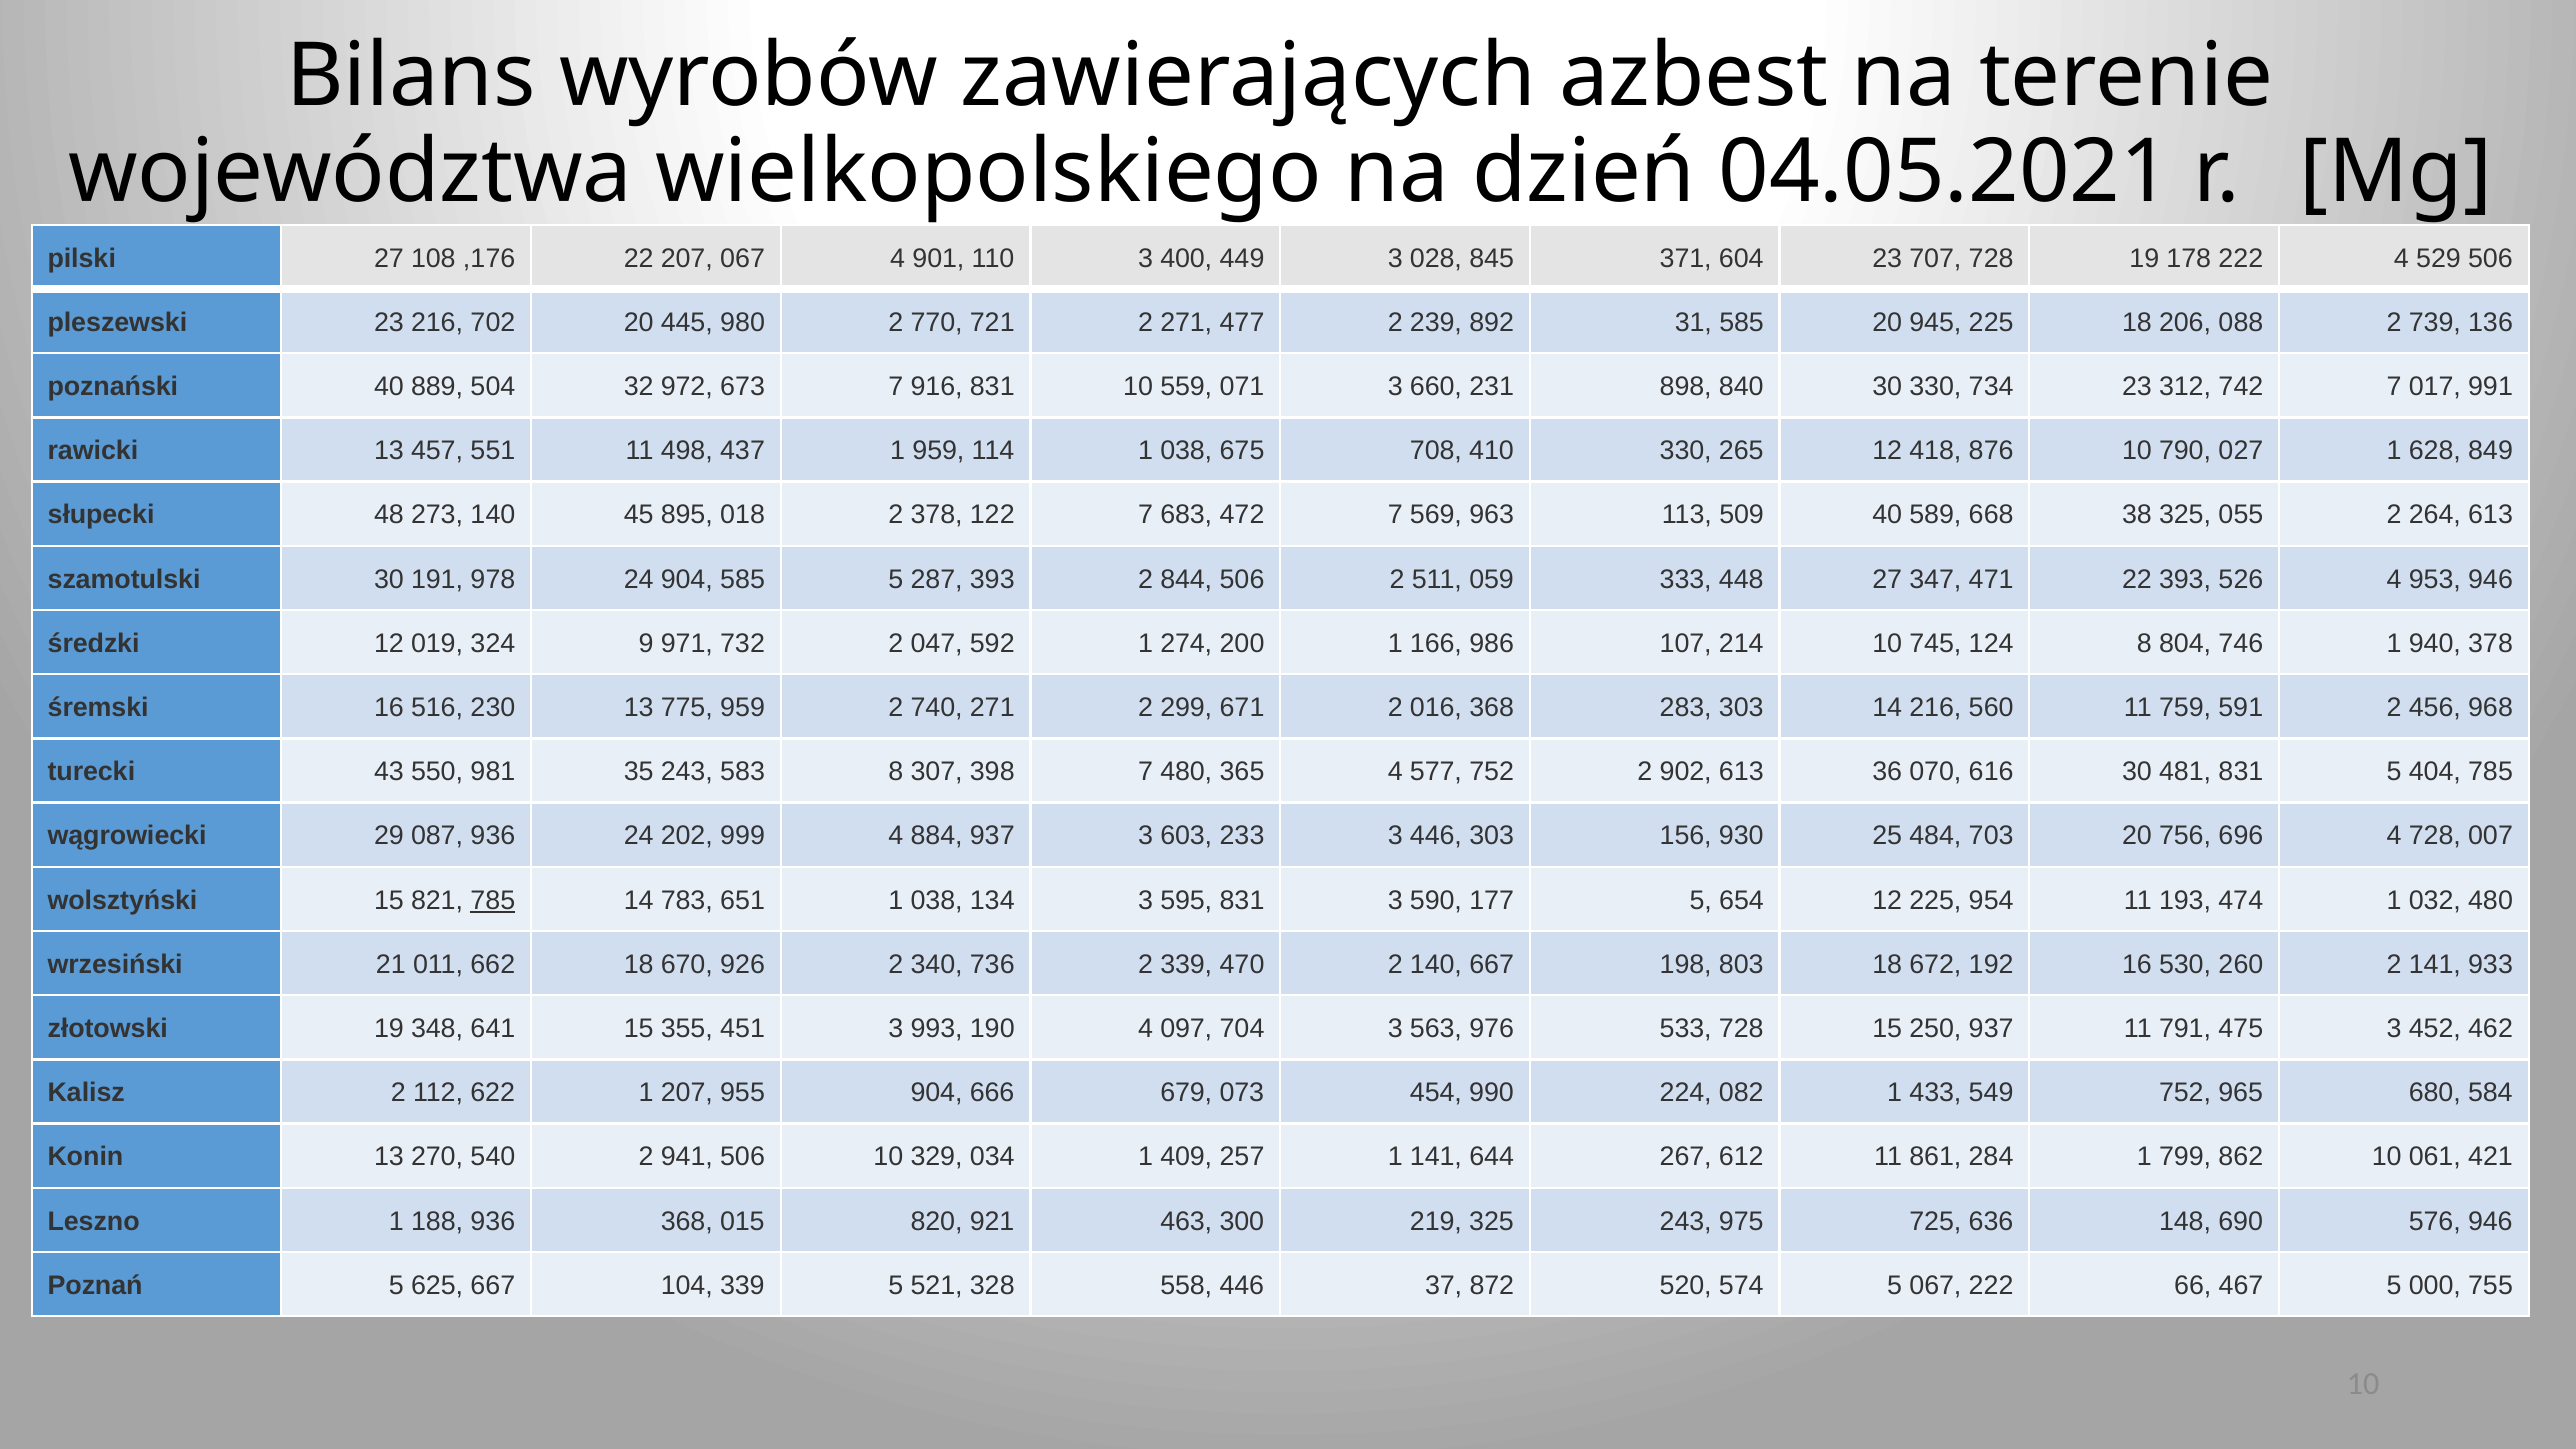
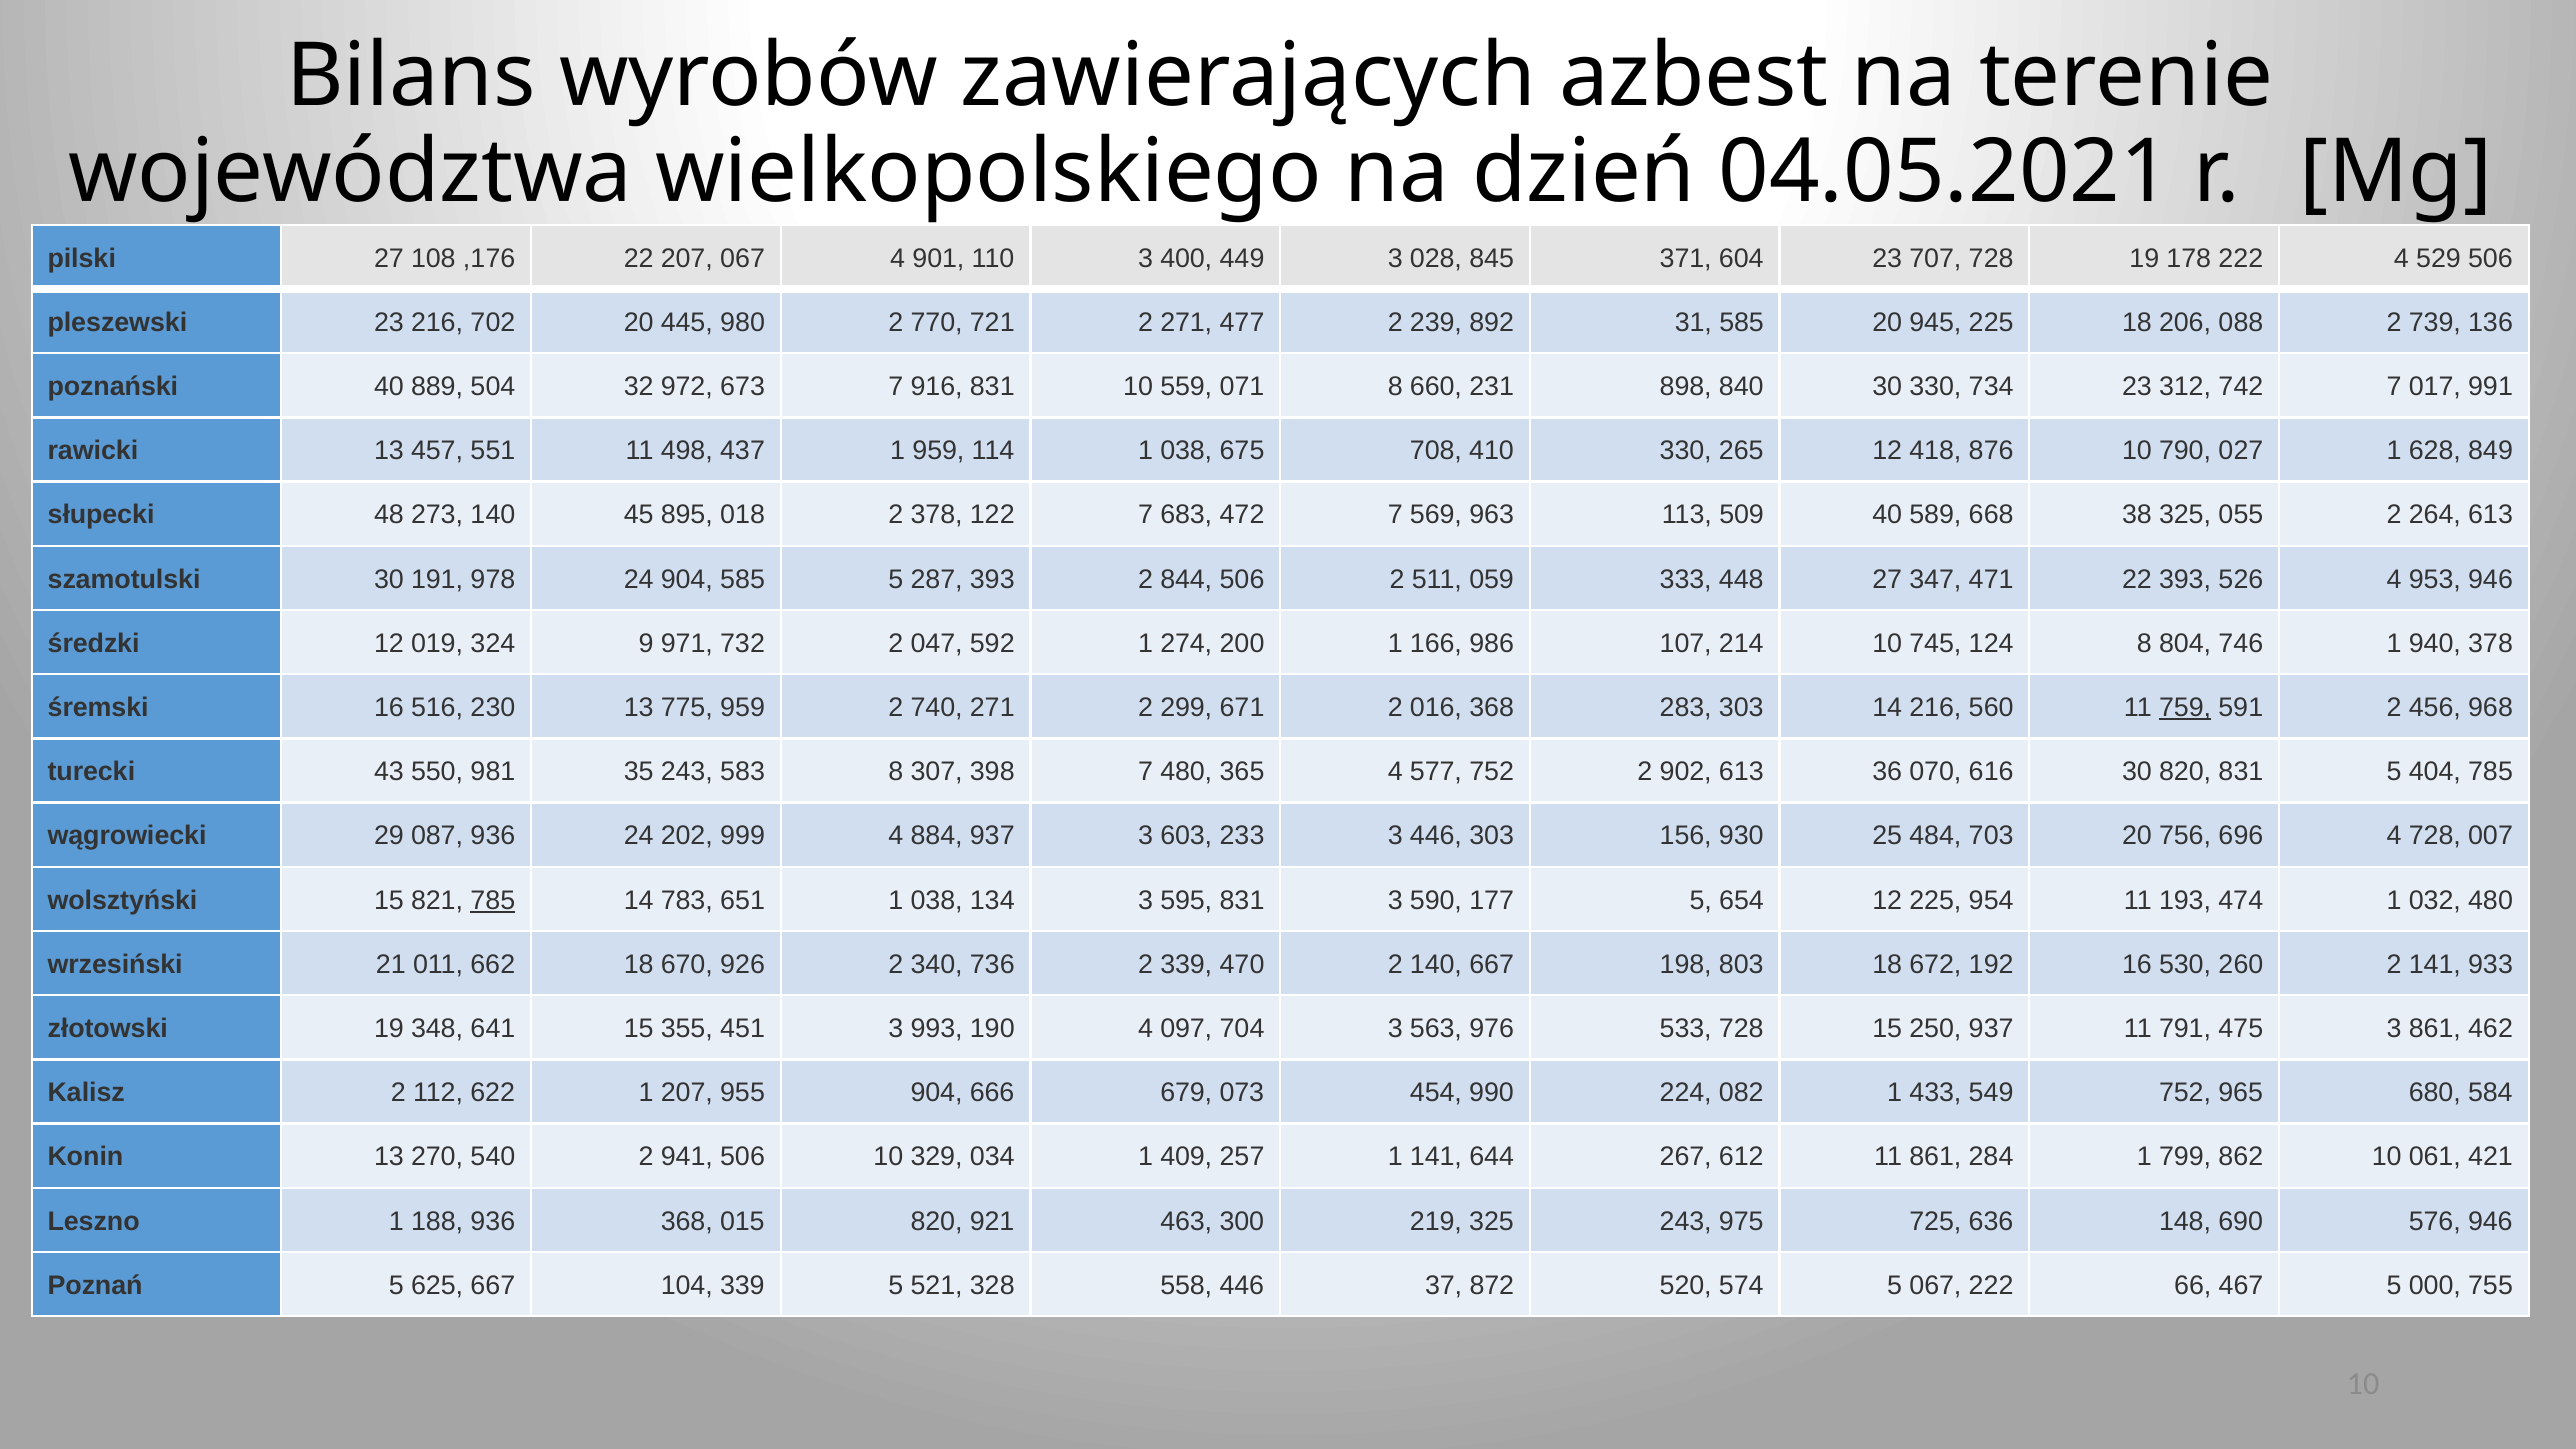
071 3: 3 -> 8
759 underline: none -> present
30 481: 481 -> 820
3 452: 452 -> 861
